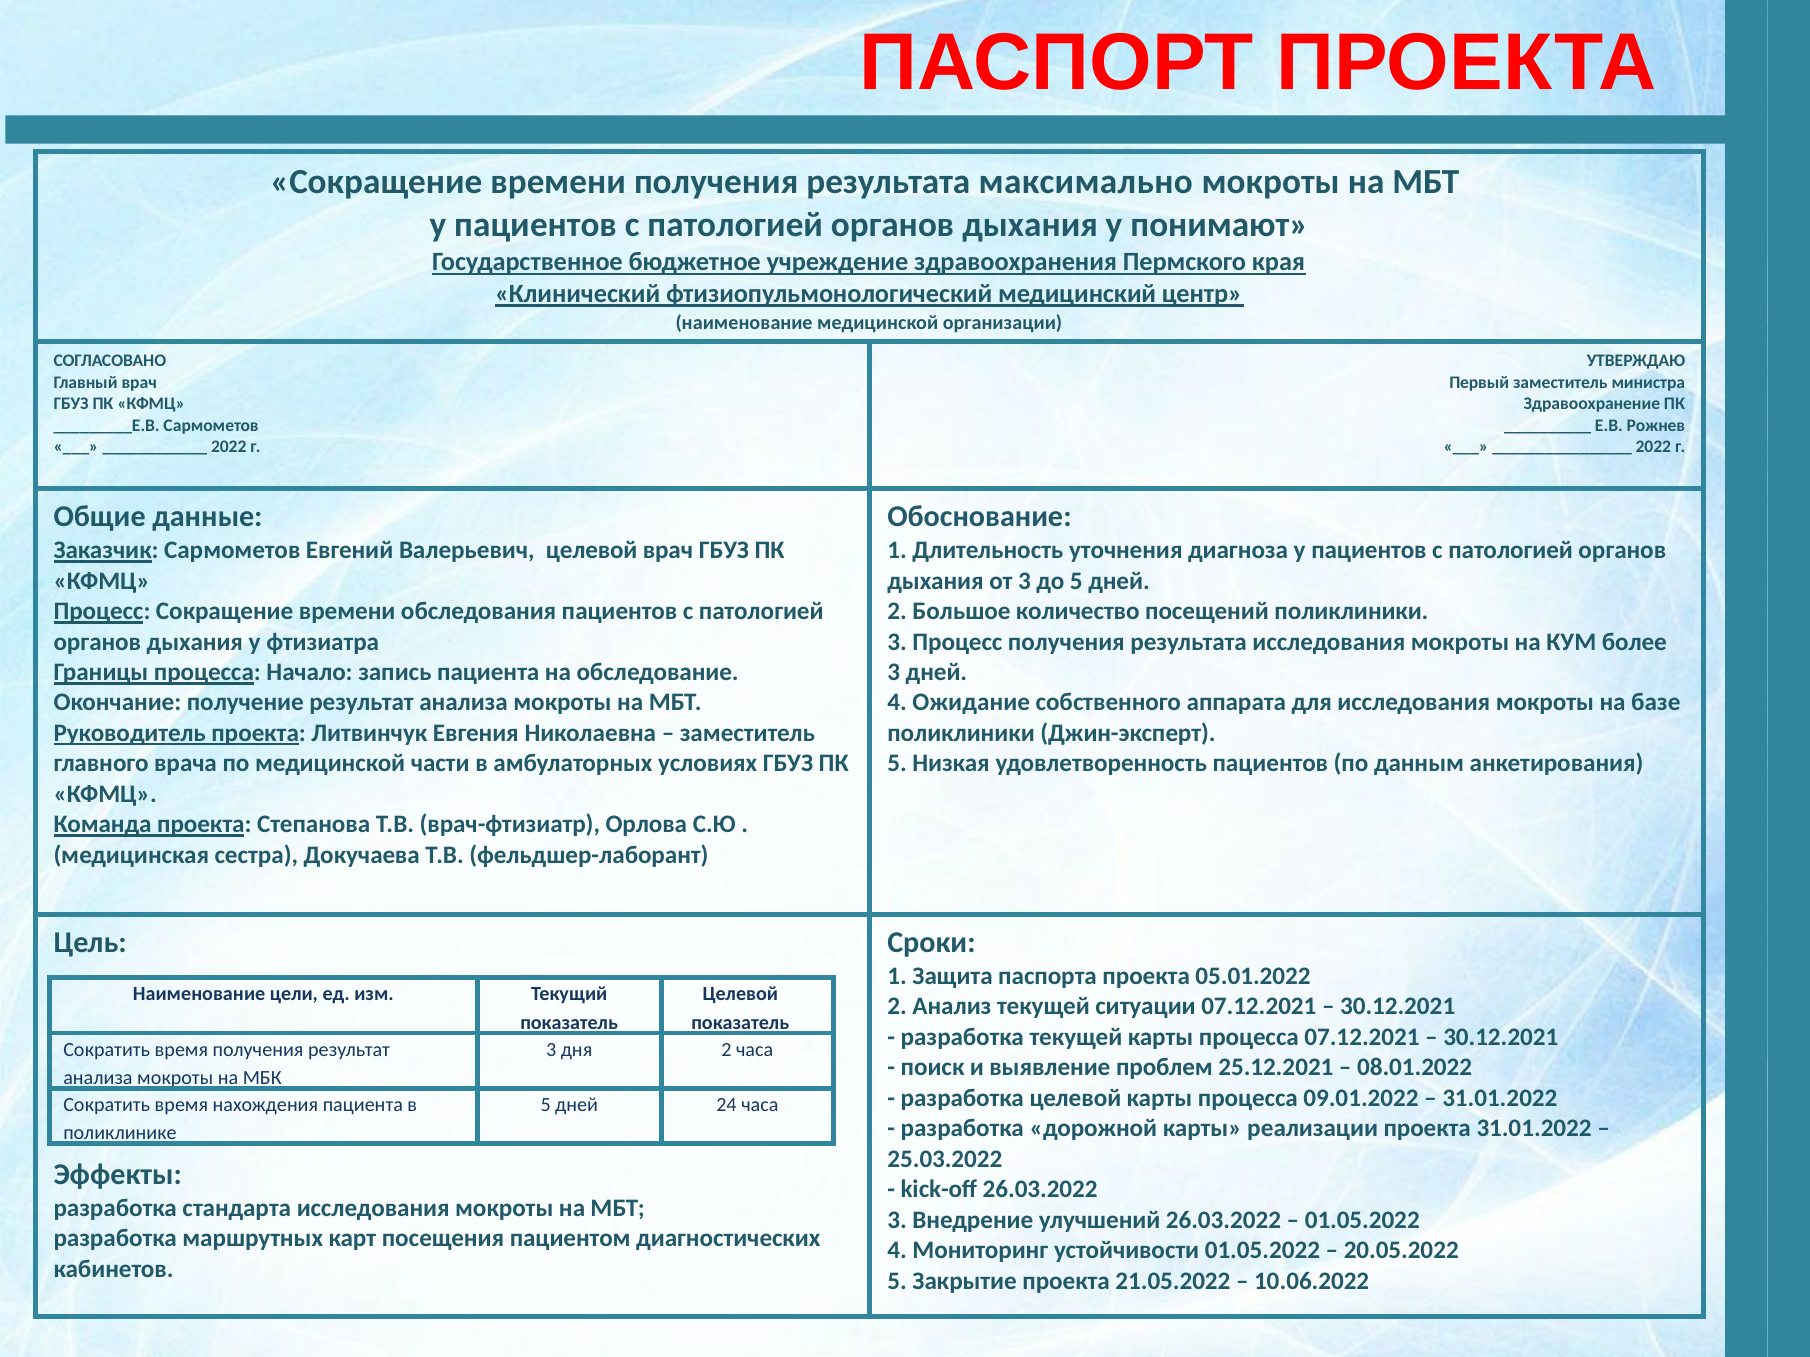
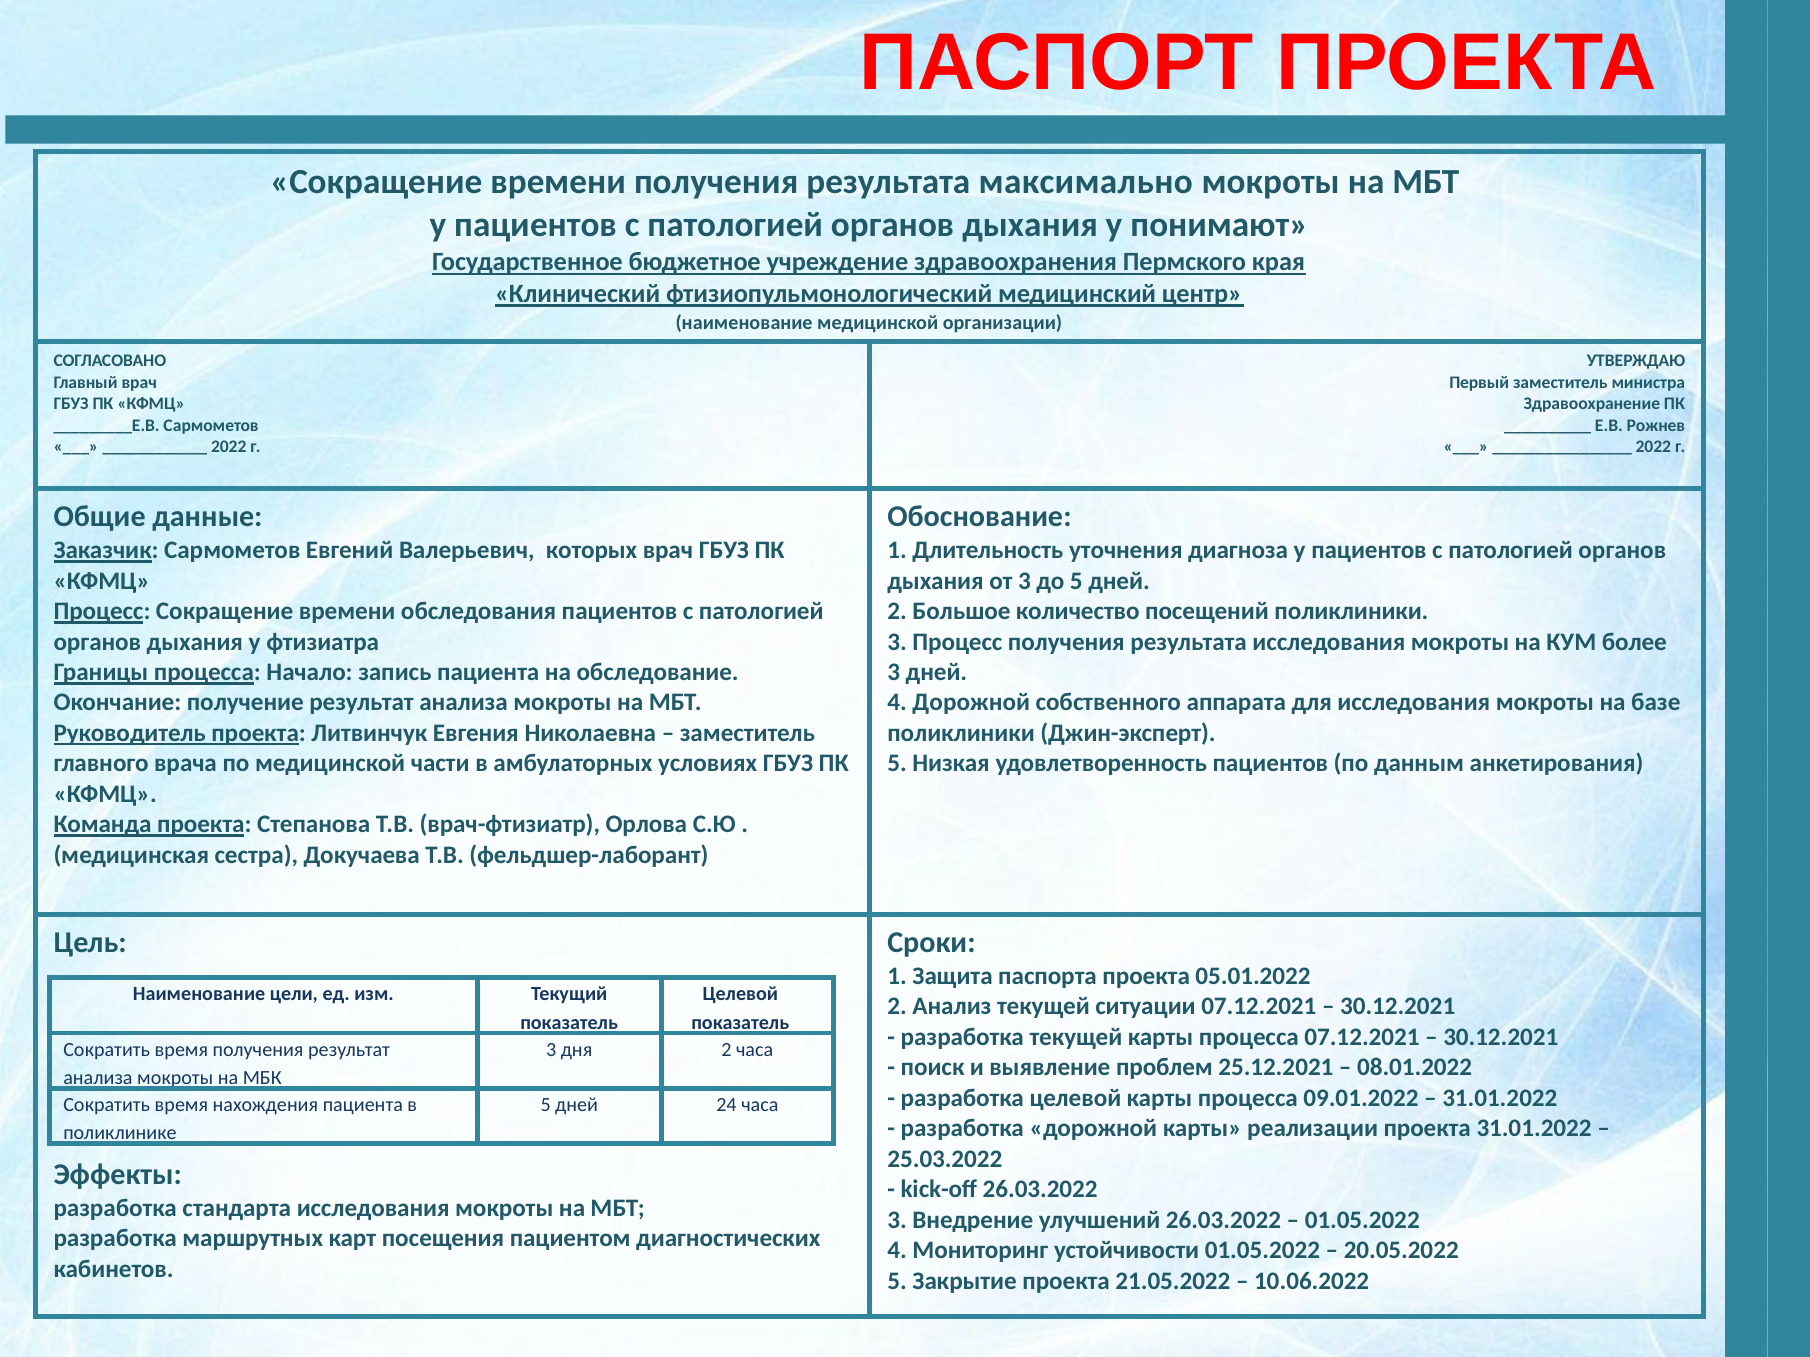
Валерьевич целевой: целевой -> которых
4 Ожидание: Ожидание -> Дорожной
